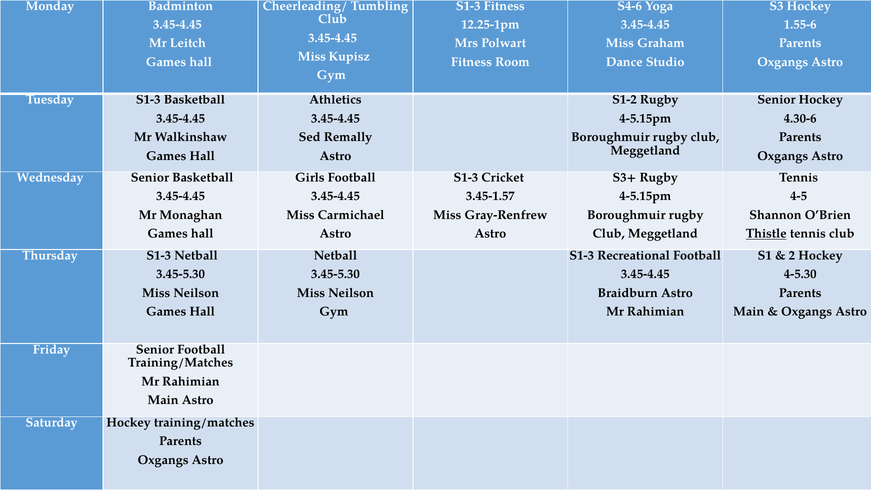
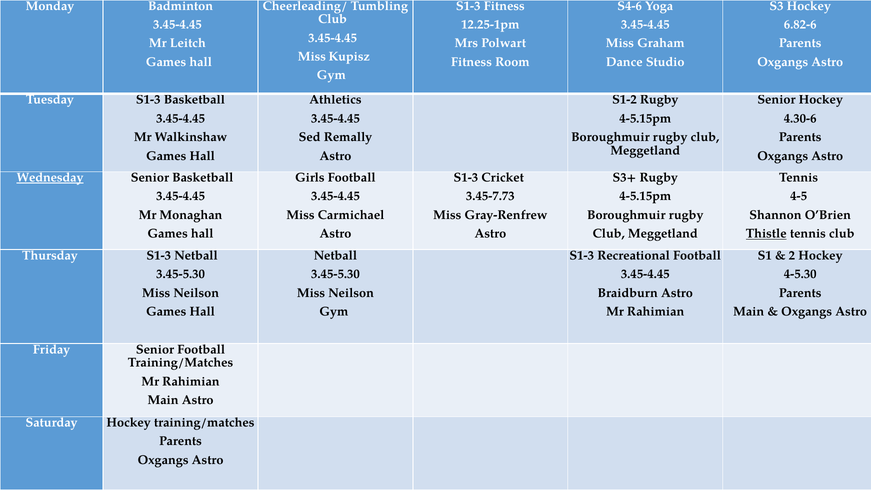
1.55-6: 1.55-6 -> 6.82-6
Wednesday underline: none -> present
3.45-1.57: 3.45-1.57 -> 3.45-7.73
